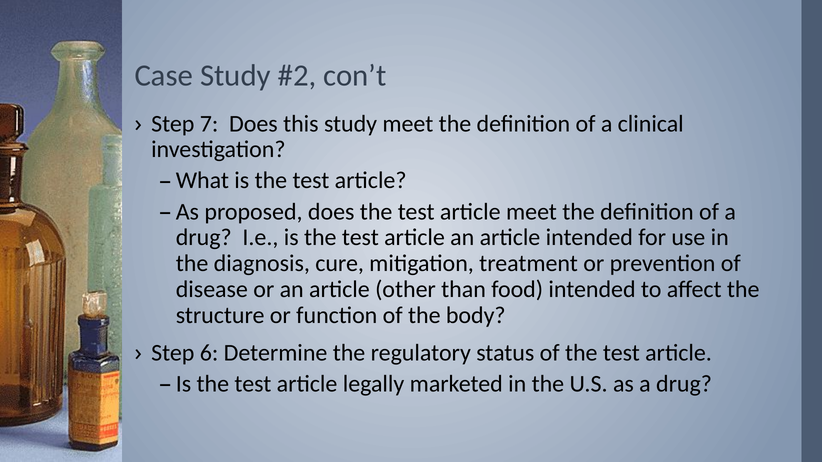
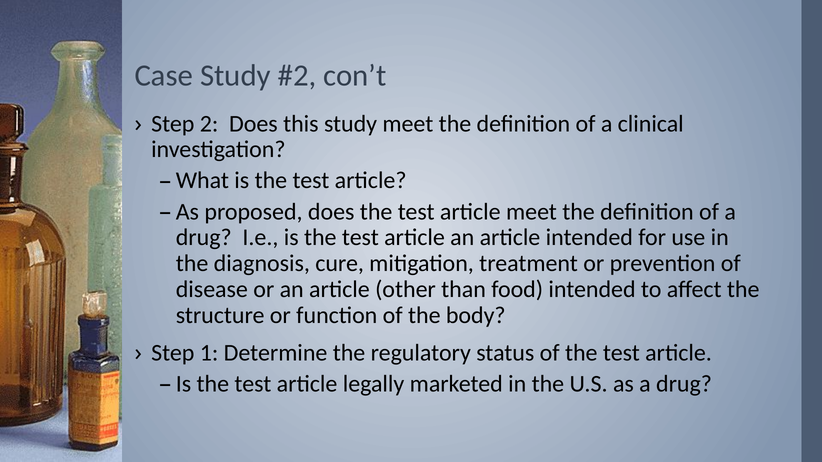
7: 7 -> 2
6: 6 -> 1
